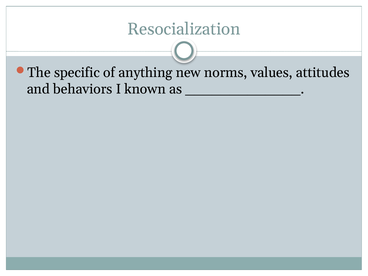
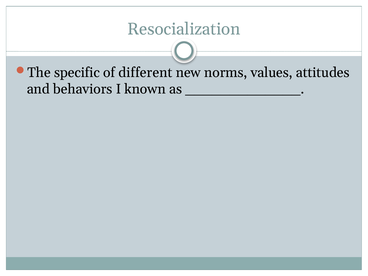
anything: anything -> different
